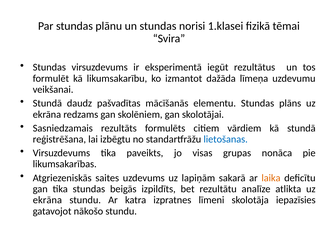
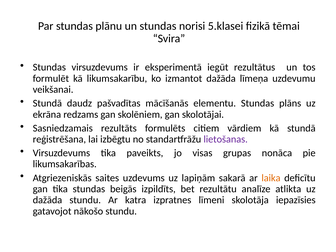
1.klasei: 1.klasei -> 5.klasei
lietošanas colour: blue -> purple
ekrāna at (47, 200): ekrāna -> dažāda
